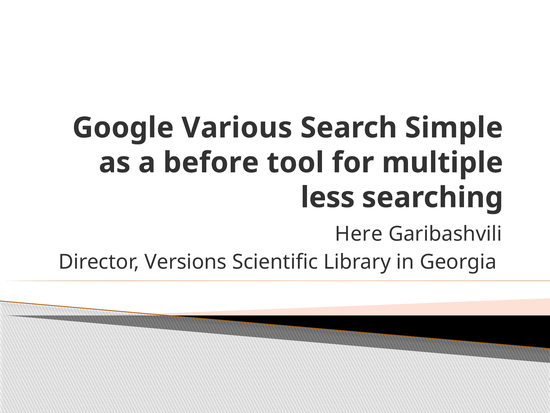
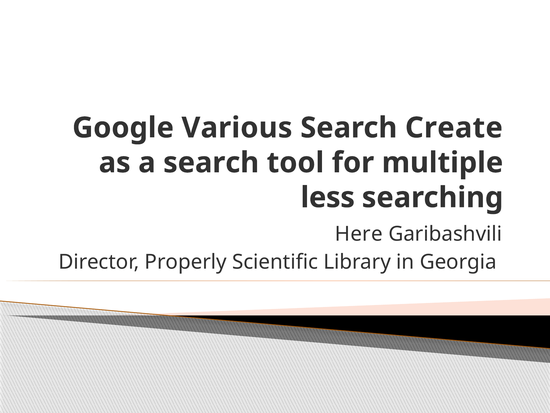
Simple: Simple -> Create
a before: before -> search
Versions: Versions -> Properly
